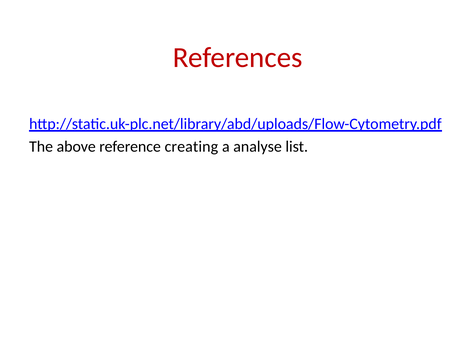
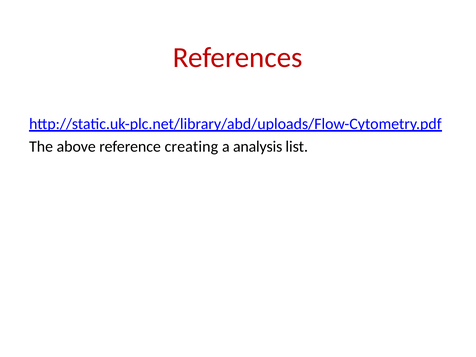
analyse: analyse -> analysis
